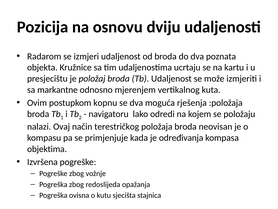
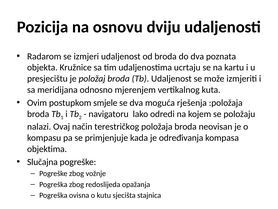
markantne: markantne -> meridijana
kopnu: kopnu -> smjele
Izvršena: Izvršena -> Slučajna
